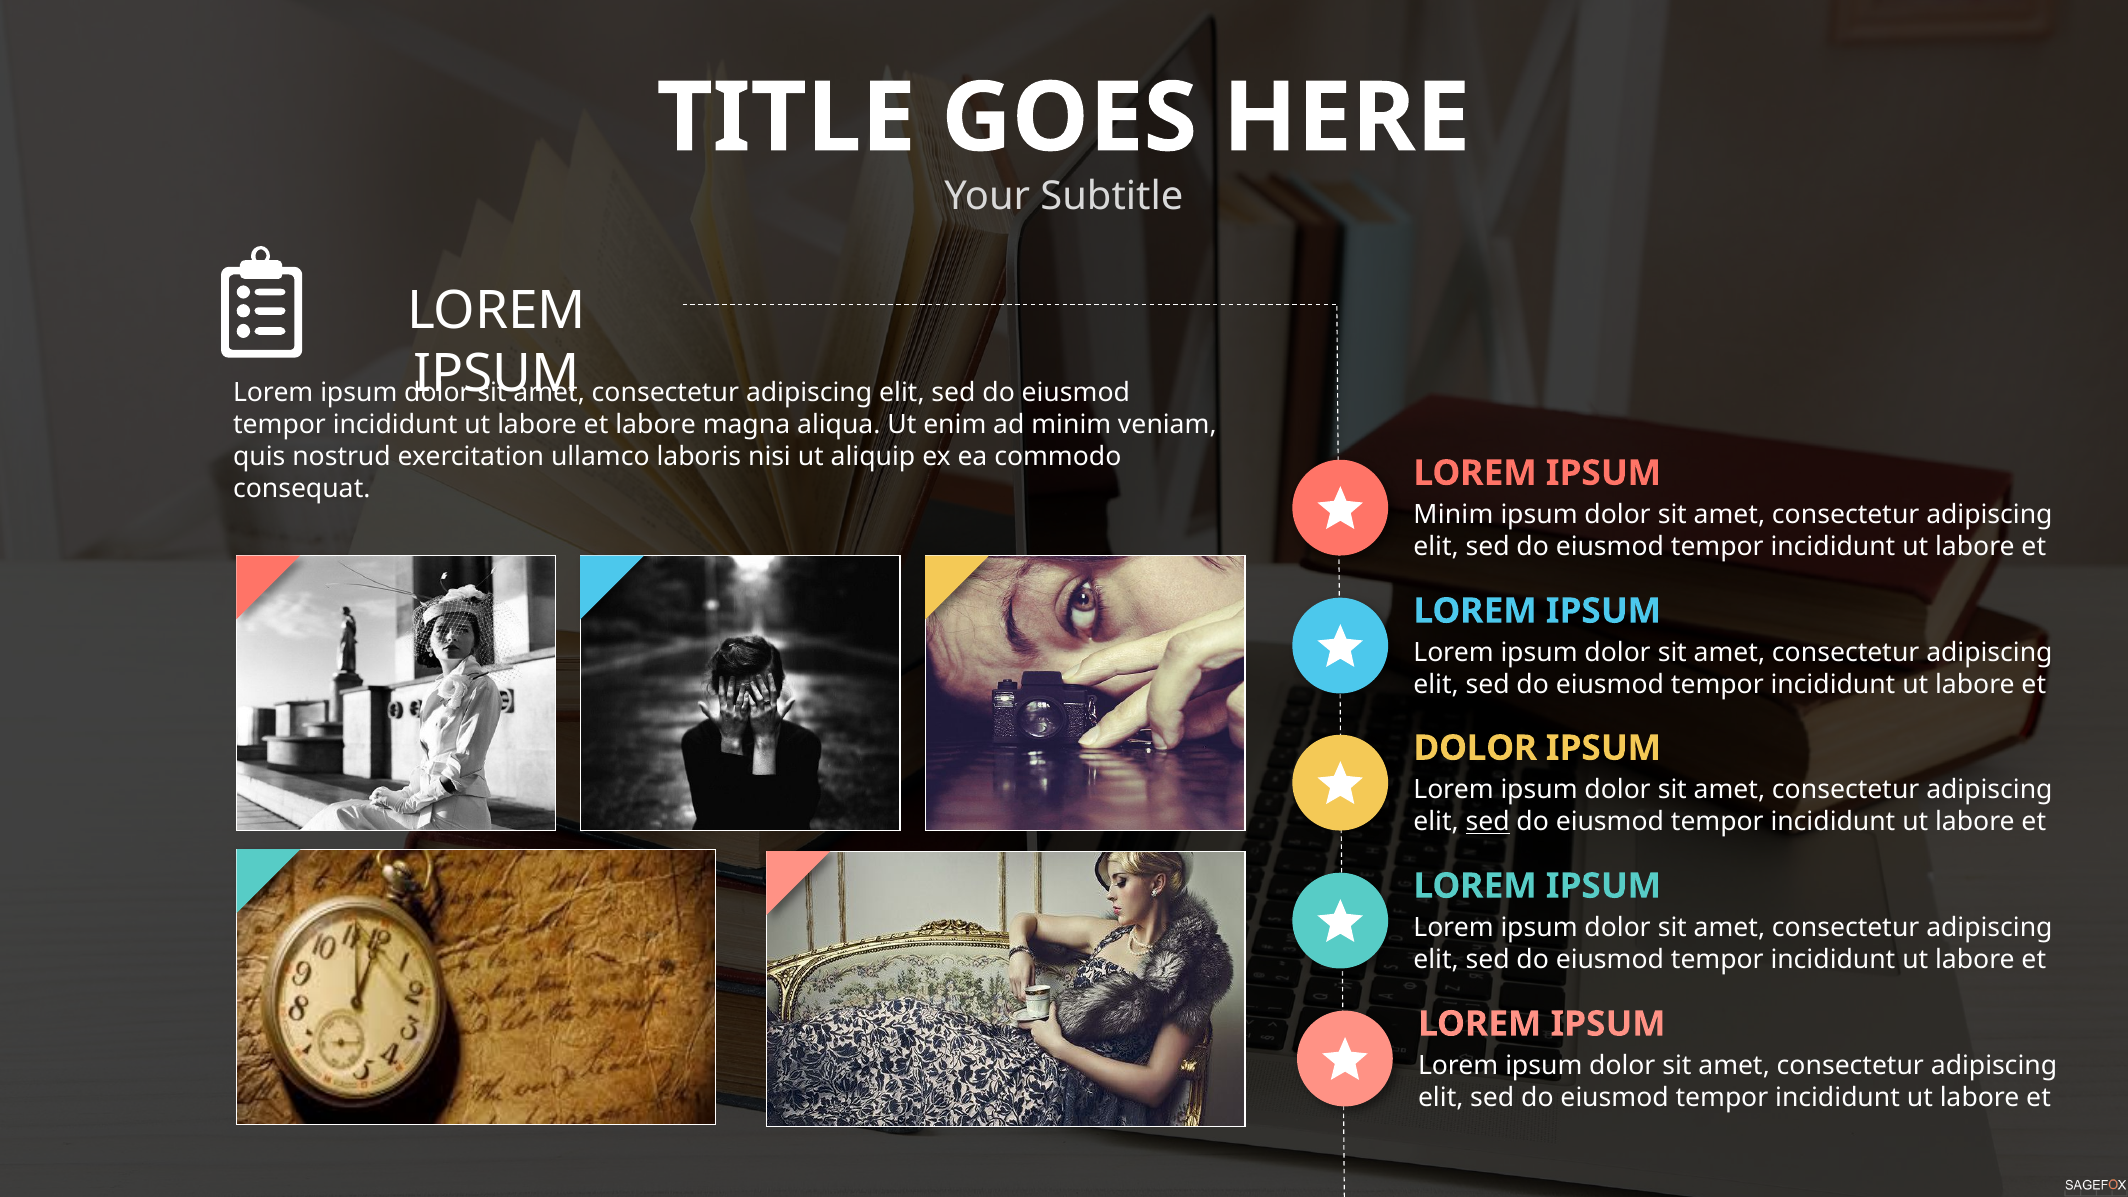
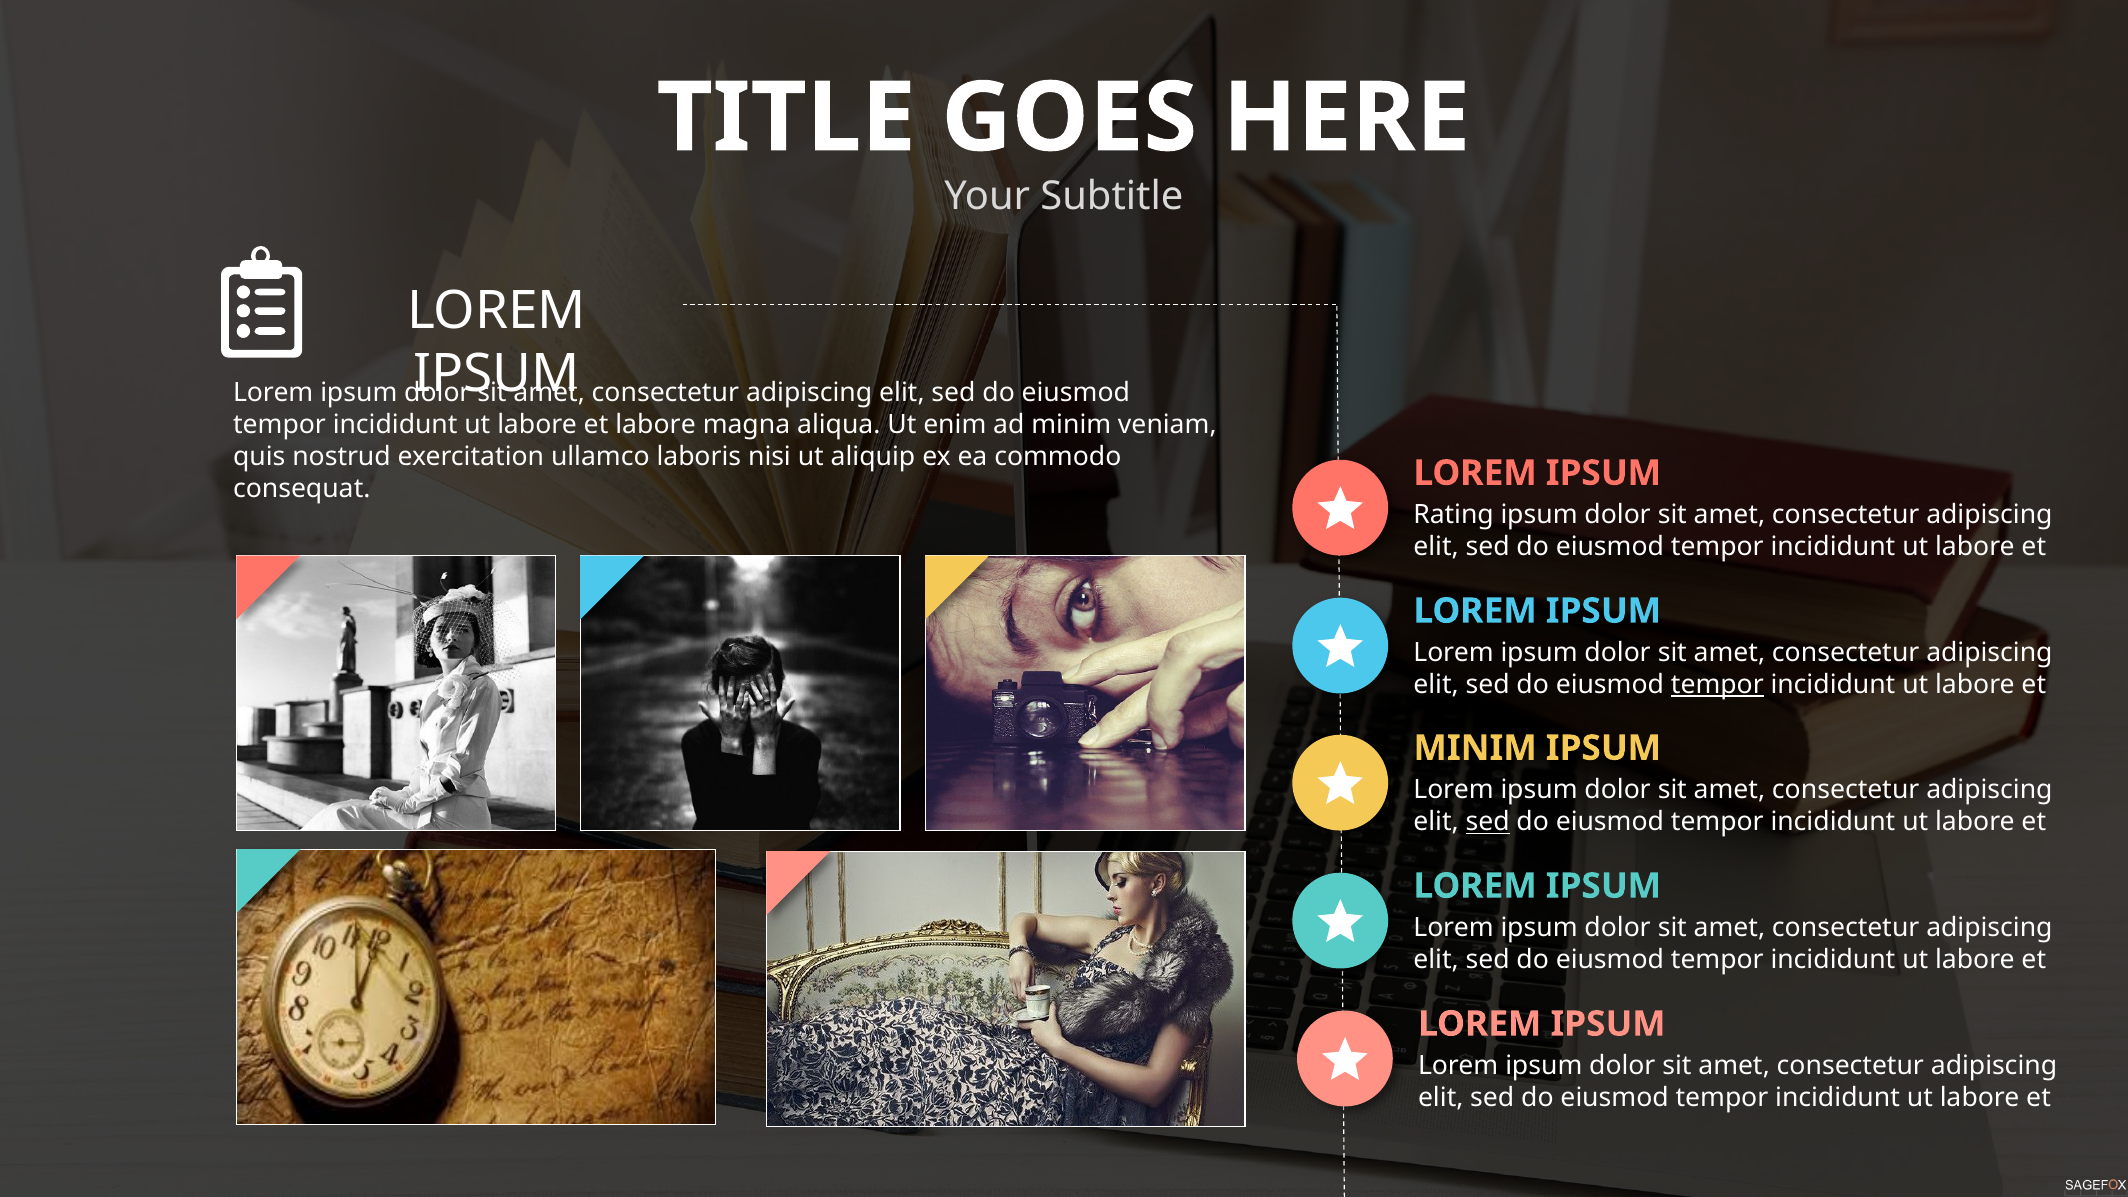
Minim at (1453, 515): Minim -> Rating
tempor at (1717, 685) underline: none -> present
DOLOR at (1475, 748): DOLOR -> MINIM
